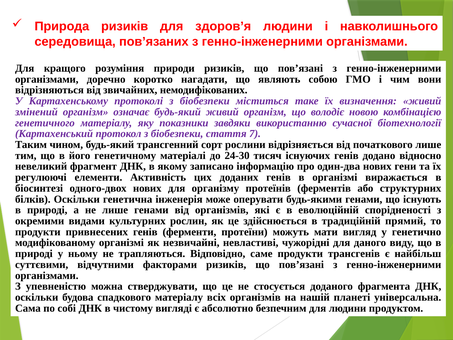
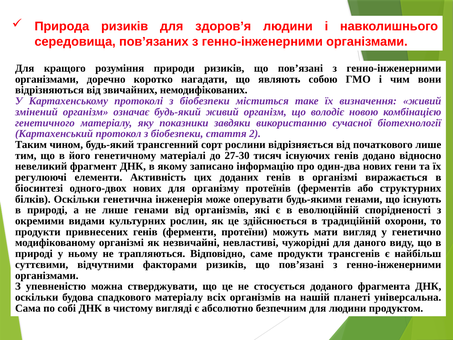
7: 7 -> 2
24-30: 24-30 -> 27-30
прямий: прямий -> охорони
